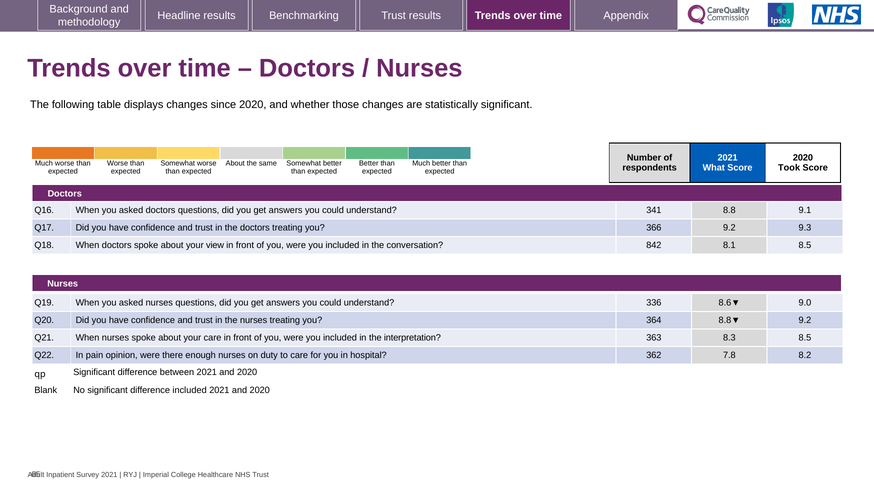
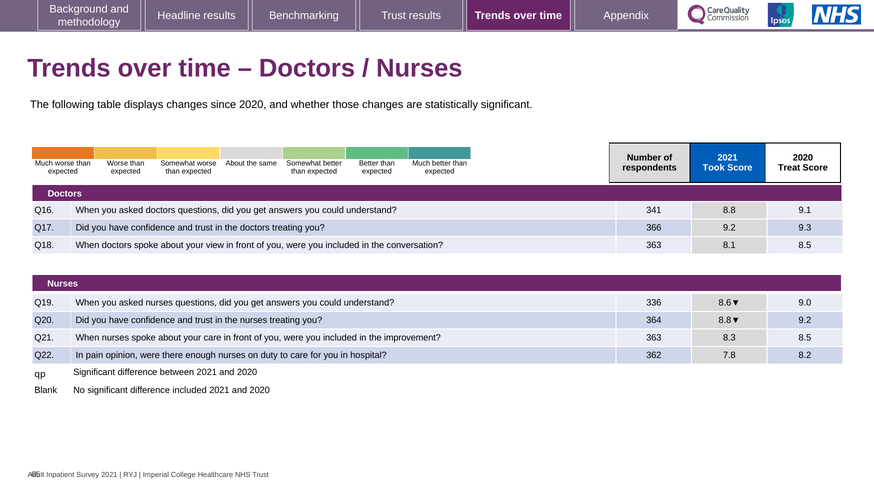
What: What -> Took
Took: Took -> Treat
conversation 842: 842 -> 363
interpretation: interpretation -> improvement
